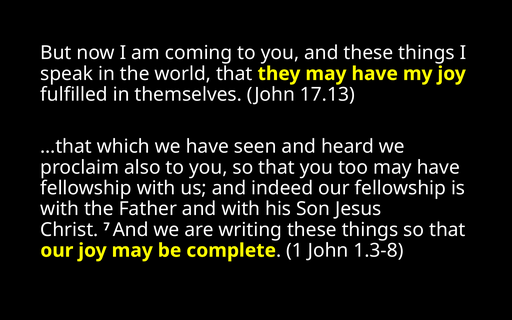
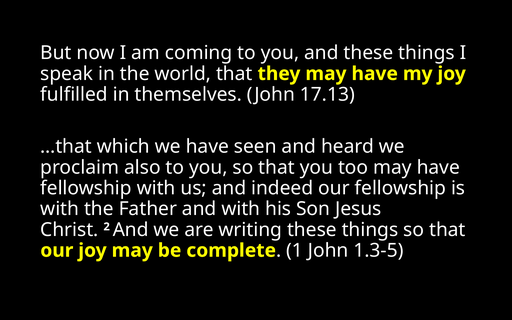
7: 7 -> 2
1.3-8: 1.3-8 -> 1.3-5
